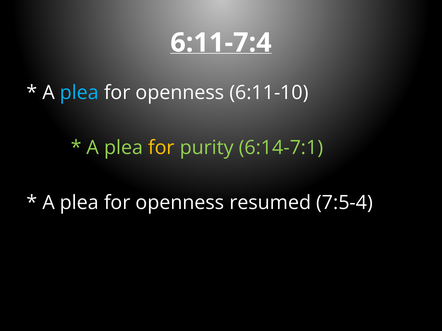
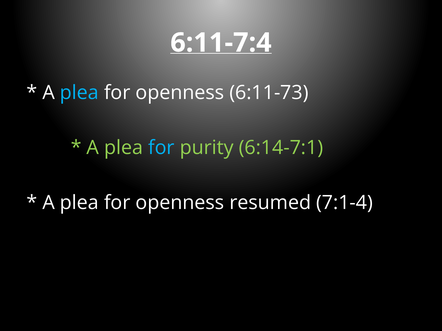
6:11-10: 6:11-10 -> 6:11-73
for at (161, 148) colour: yellow -> light blue
7:5-4: 7:5-4 -> 7:1-4
